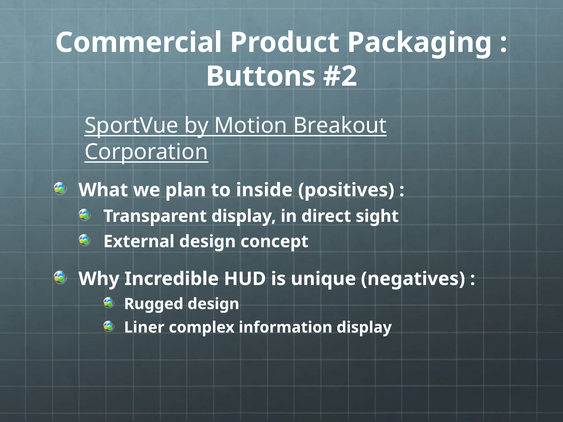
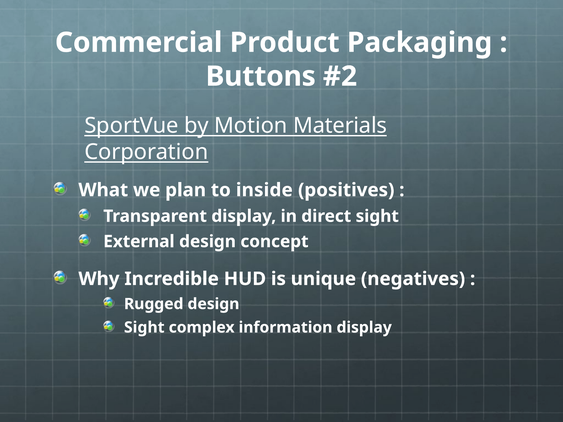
Breakout: Breakout -> Materials
Liner at (144, 328): Liner -> Sight
